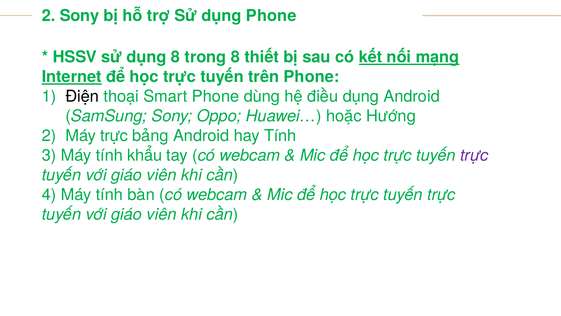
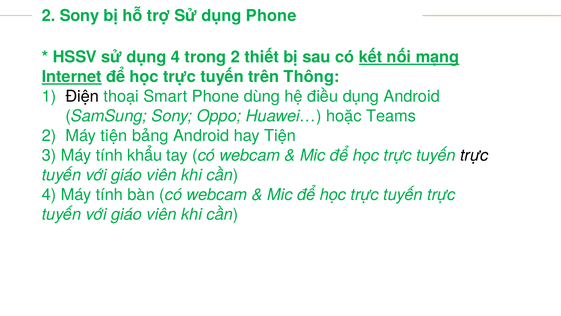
dụng 8: 8 -> 4
trong 8: 8 -> 2
trên Phone: Phone -> Thông
Hướng: Hướng -> Teams
Máy trực: trực -> tiện
hay Tính: Tính -> Tiện
trực at (474, 155) colour: purple -> black
